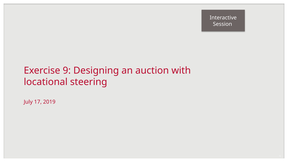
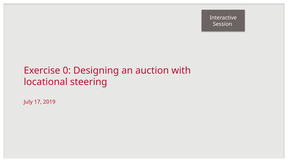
9: 9 -> 0
